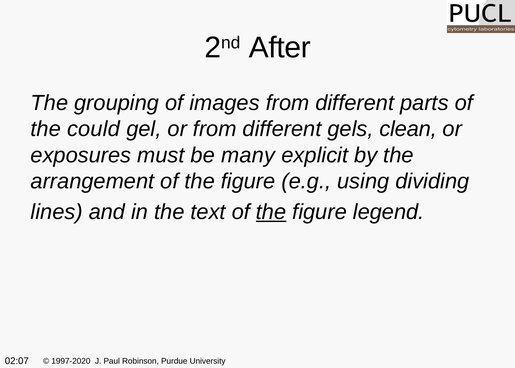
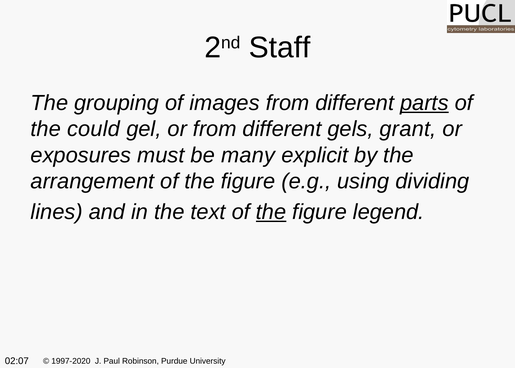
After: After -> Staff
parts underline: none -> present
clean: clean -> grant
